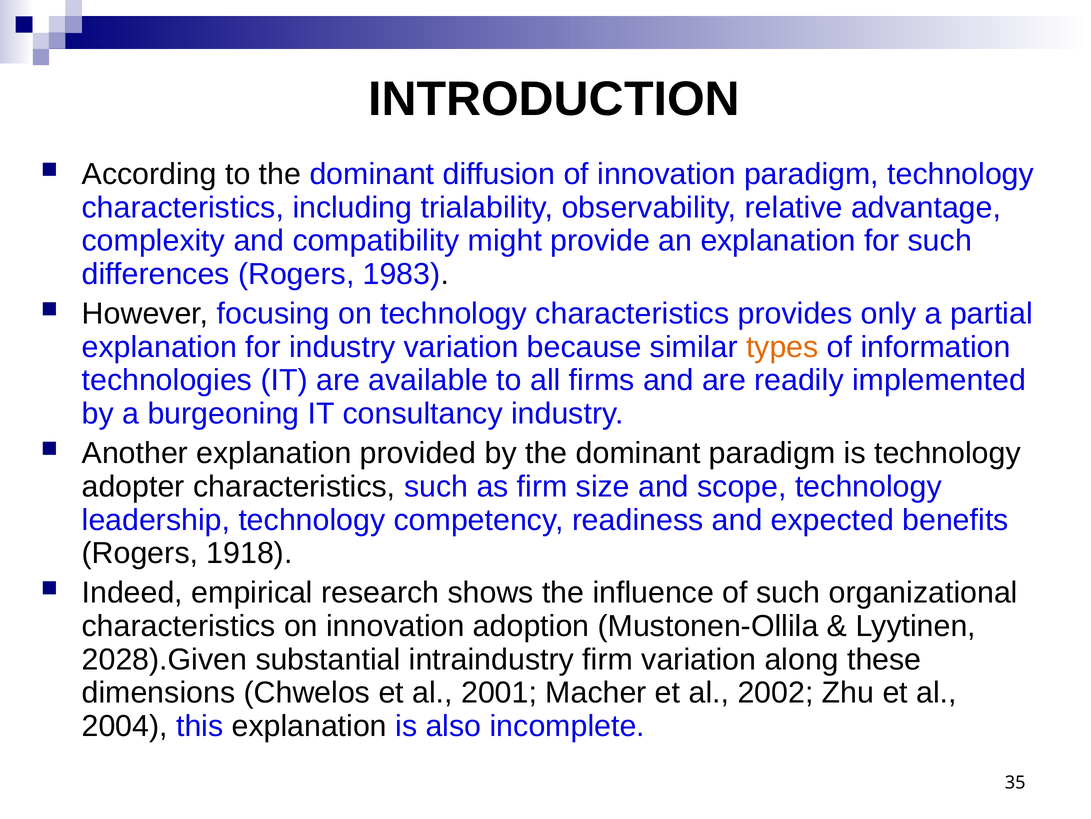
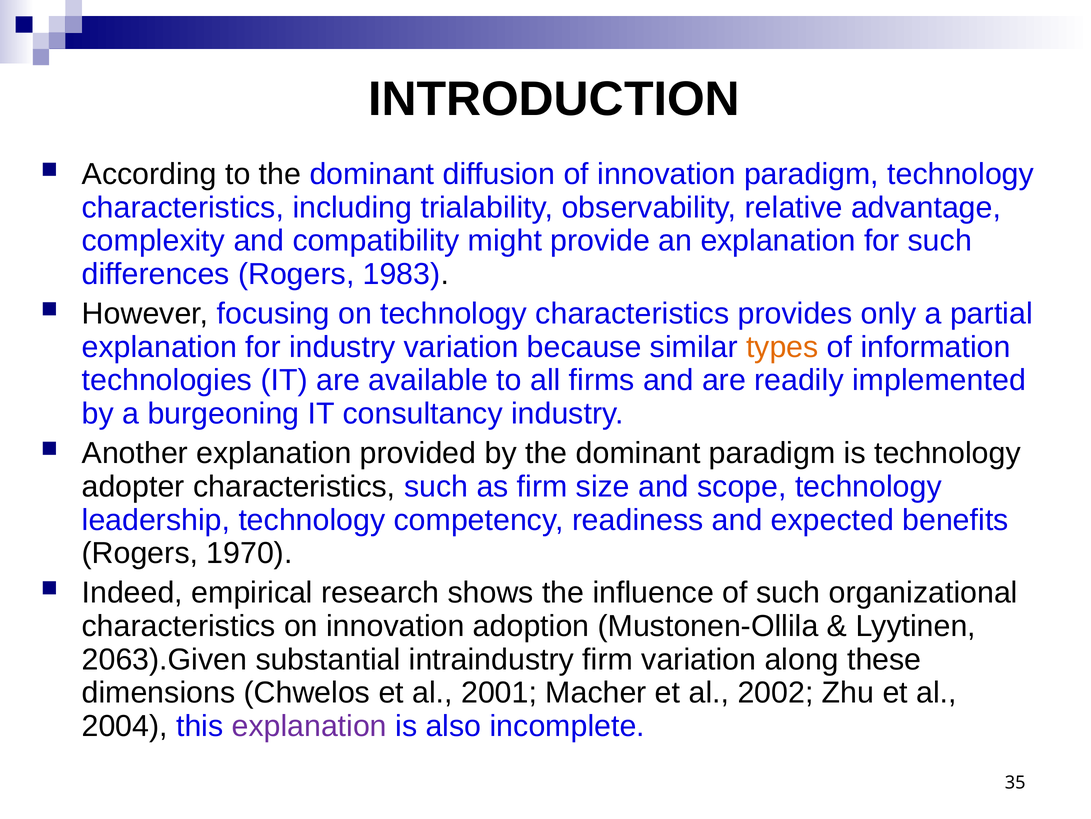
1918: 1918 -> 1970
2028).Given: 2028).Given -> 2063).Given
explanation at (309, 726) colour: black -> purple
